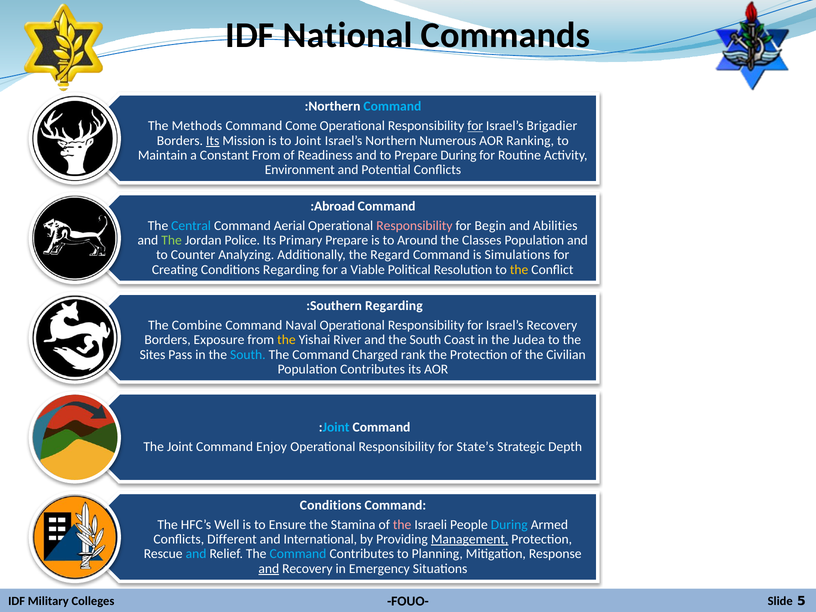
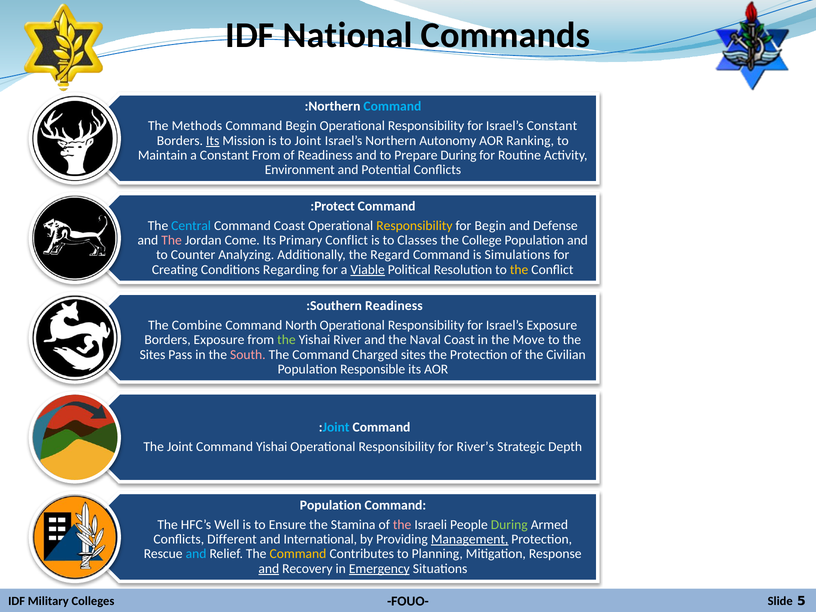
Command Come: Come -> Begin
for at (475, 126) underline: present -> none
Israel’s Brigadier: Brigadier -> Constant
Numerous: Numerous -> Autonomy
Abroad: Abroad -> Protect
Command Aerial: Aerial -> Coast
Responsibility at (414, 226) colour: pink -> yellow
Abilities: Abilities -> Defense
The at (172, 240) colour: light green -> pink
Police: Police -> Come
Primary Prepare: Prepare -> Conflict
Around: Around -> Classes
Classes: Classes -> College
Viable underline: none -> present
Southern Regarding: Regarding -> Readiness
Naval: Naval -> North
Israel’s Recovery: Recovery -> Exposure
the at (286, 340) colour: yellow -> light green
and the South: South -> Naval
Judea: Judea -> Move
South at (248, 355) colour: light blue -> pink
Charged rank: rank -> sites
Population Contributes: Contributes -> Responsible
Command Enjoy: Enjoy -> Yishai
State’s: State’s -> River’s
Conditions at (331, 505): Conditions -> Population
During at (509, 525) colour: light blue -> light green
Command at (298, 554) colour: light blue -> yellow
Emergency underline: none -> present
